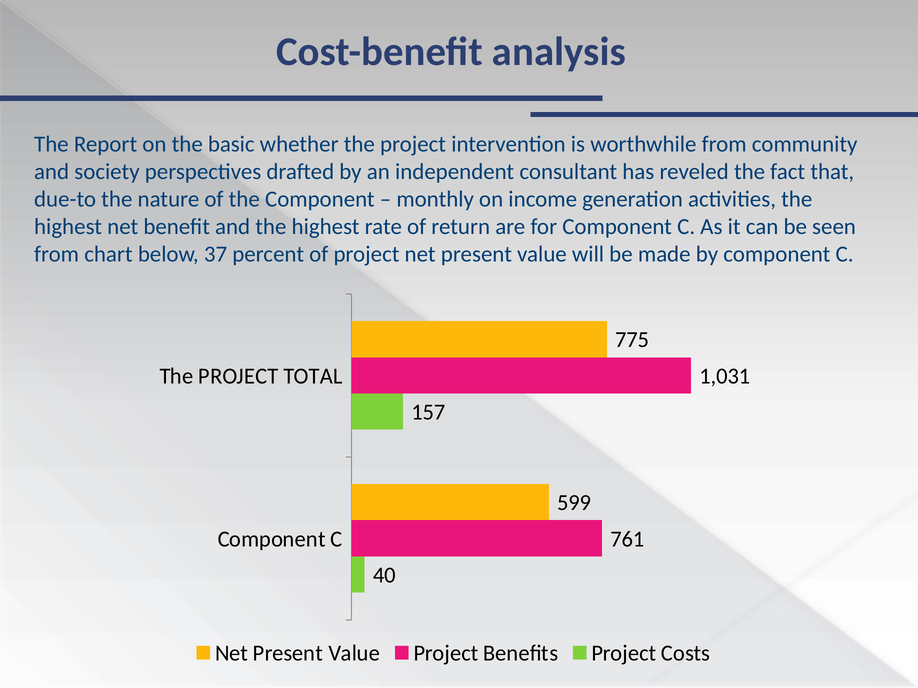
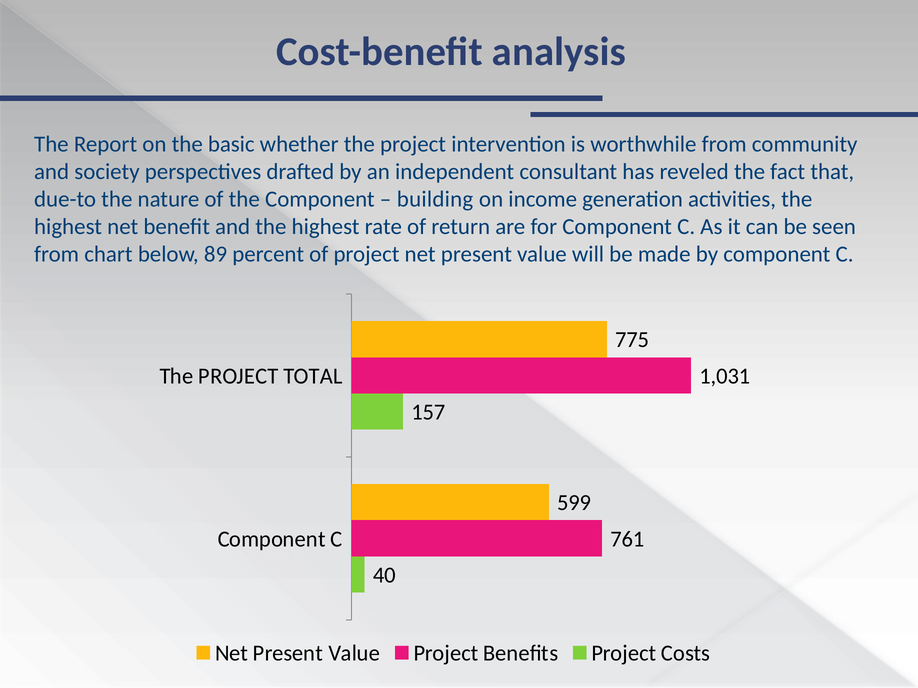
monthly: monthly -> building
37: 37 -> 89
